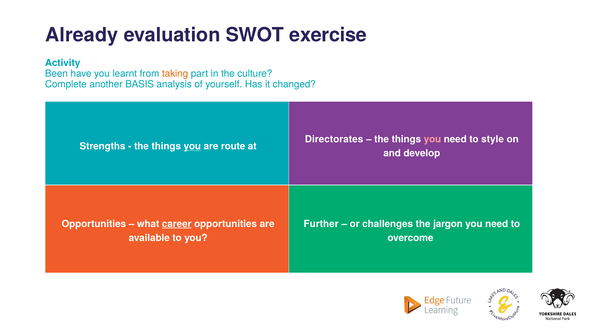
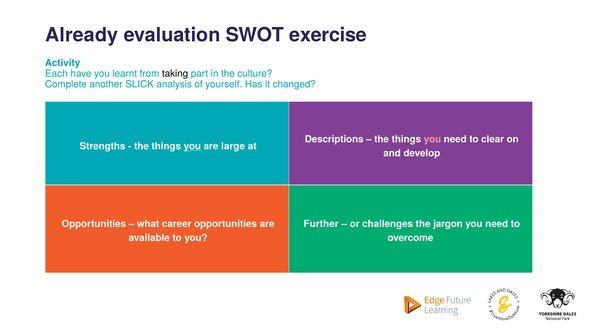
Been: Been -> Each
taking colour: orange -> black
BASIS: BASIS -> SLICK
Directorates: Directorates -> Descriptions
style: style -> clear
route: route -> large
career underline: present -> none
